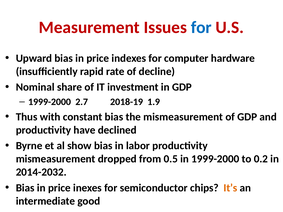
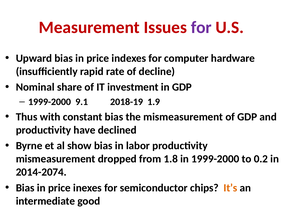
for at (201, 27) colour: blue -> purple
2.7: 2.7 -> 9.1
0.5: 0.5 -> 1.8
2014-2032: 2014-2032 -> 2014-2074
